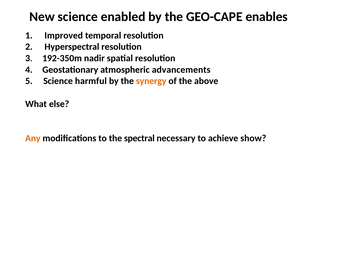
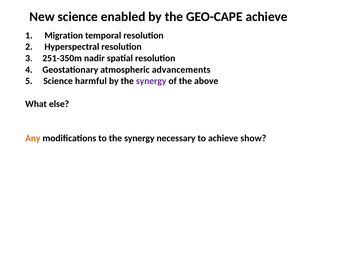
GEO-CAPE enables: enables -> achieve
Improved: Improved -> Migration
192-350m: 192-350m -> 251-350m
synergy at (151, 81) colour: orange -> purple
to the spectral: spectral -> synergy
